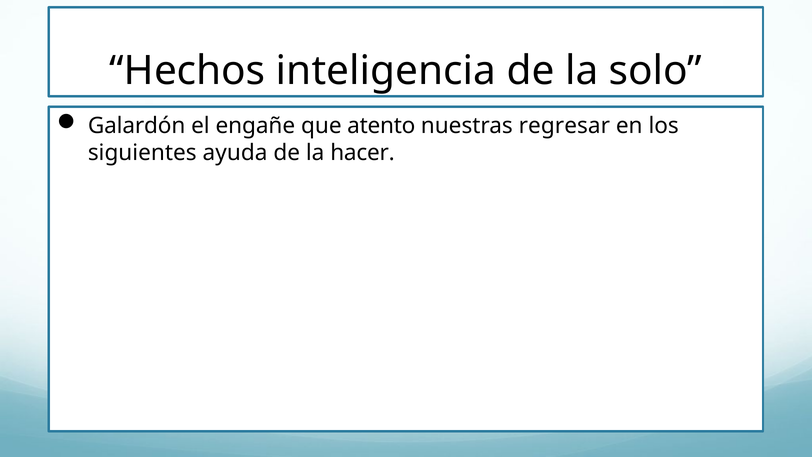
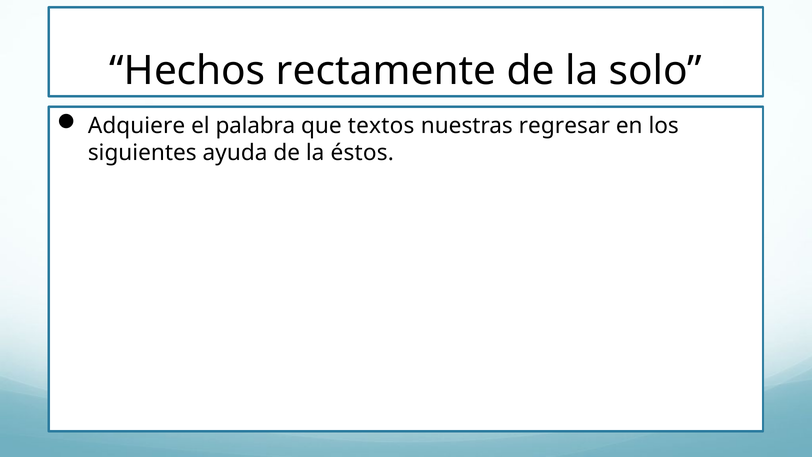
inteligencia: inteligencia -> rectamente
Galardón: Galardón -> Adquiere
engañe: engañe -> palabra
atento: atento -> textos
hacer: hacer -> éstos
